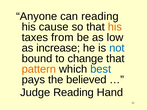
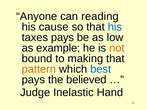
his at (115, 27) colour: orange -> blue
taxes from: from -> pays
increase: increase -> example
not colour: blue -> orange
change: change -> making
Judge Reading: Reading -> Inelastic
